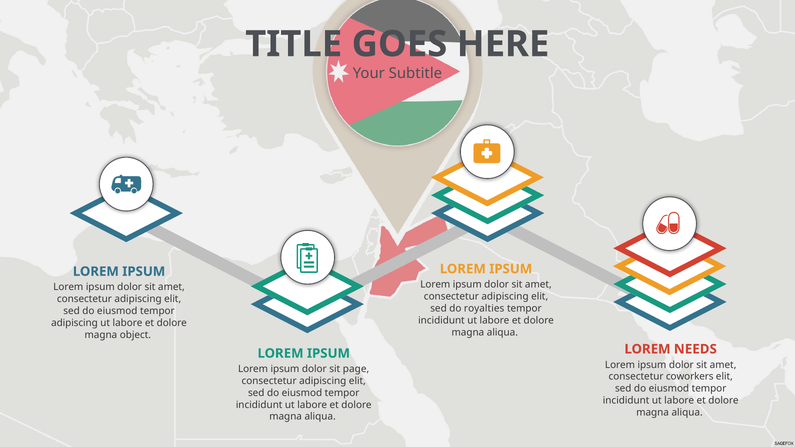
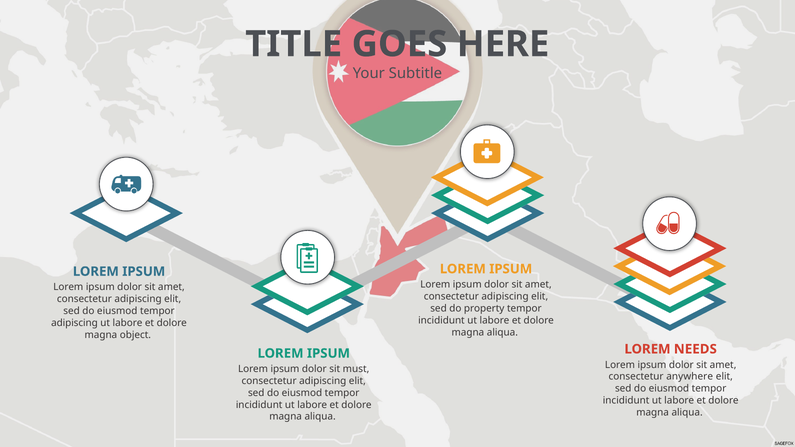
royalties: royalties -> property
page: page -> must
coworkers: coworkers -> anywhere
